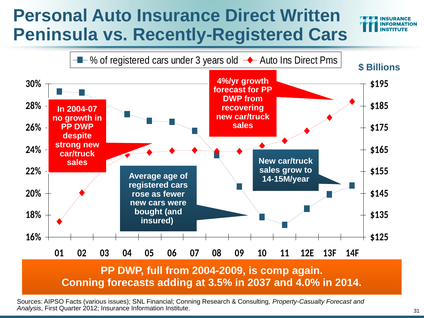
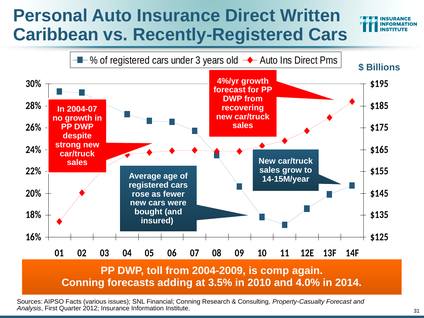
Peninsula: Peninsula -> Caribbean
full: full -> toll
2037: 2037 -> 2010
